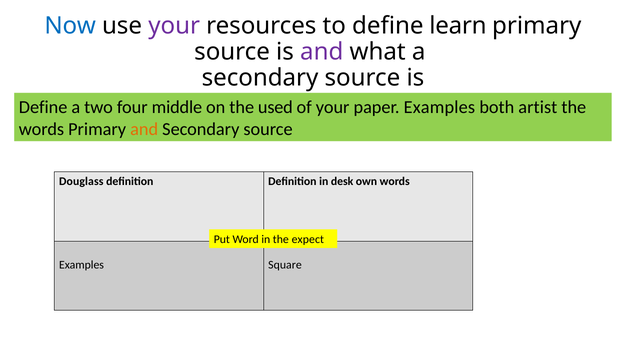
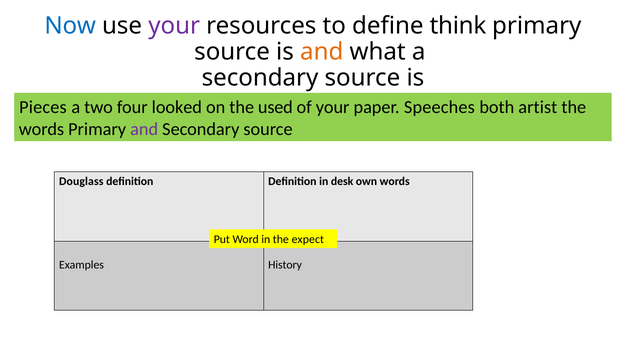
learn: learn -> think
and at (322, 52) colour: purple -> orange
Define at (43, 107): Define -> Pieces
middle: middle -> looked
paper Examples: Examples -> Speeches
and at (144, 129) colour: orange -> purple
Square: Square -> History
